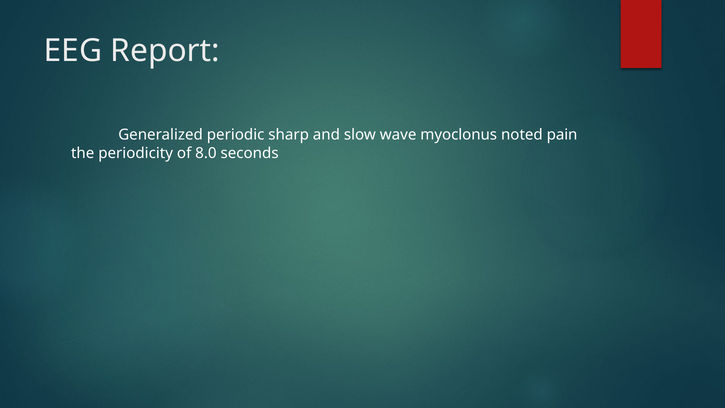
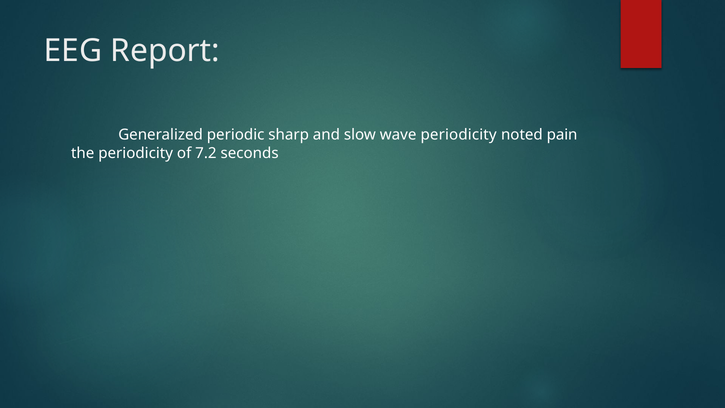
wave myoclonus: myoclonus -> periodicity
8.0: 8.0 -> 7.2
